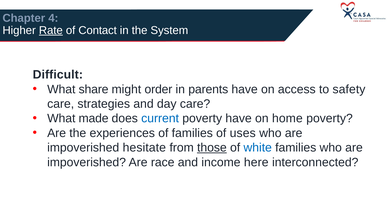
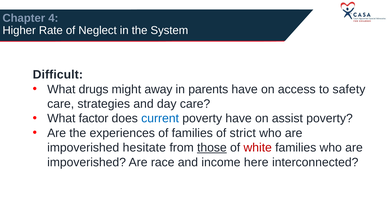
Rate underline: present -> none
Contact: Contact -> Neglect
share: share -> drugs
order: order -> away
made: made -> factor
home: home -> assist
uses: uses -> strict
white colour: blue -> red
